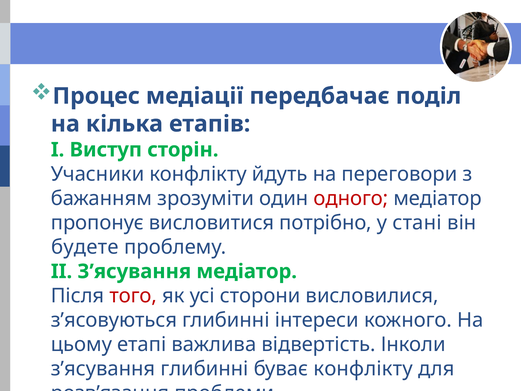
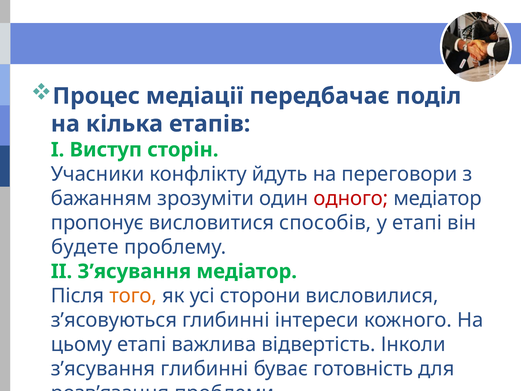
потрібно: потрібно -> способів
у стані: стані -> етапі
того colour: red -> orange
буває конфлікту: конфлікту -> готовність
